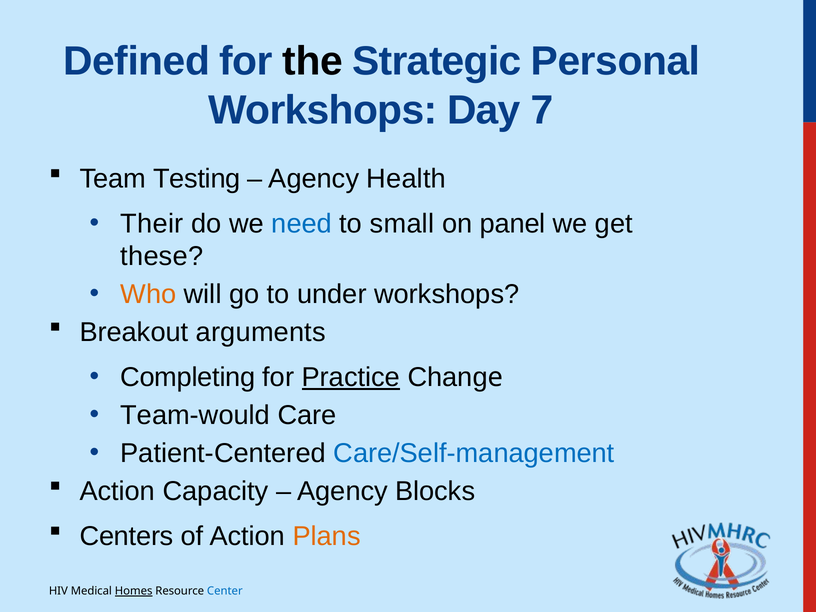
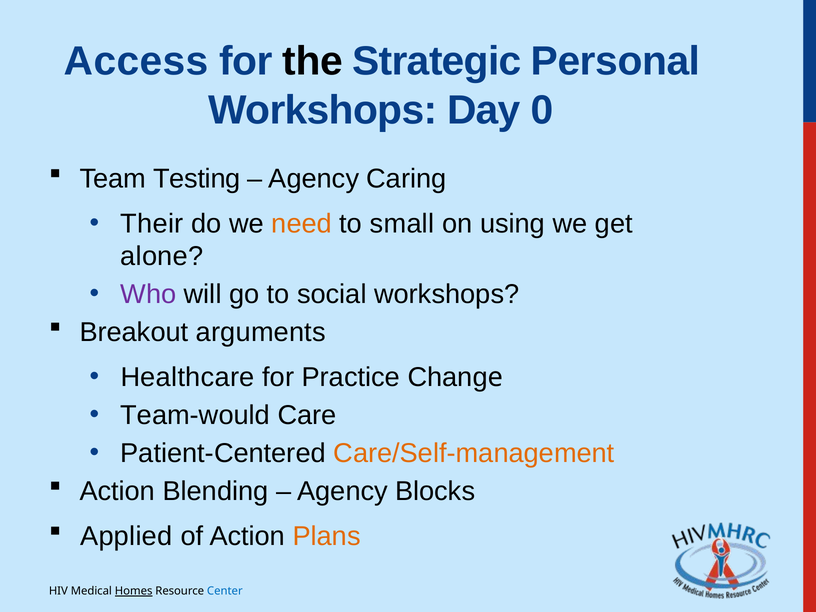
Defined: Defined -> Access
7: 7 -> 0
Health: Health -> Caring
need colour: blue -> orange
panel: panel -> using
these: these -> alone
Who colour: orange -> purple
under: under -> social
Completing: Completing -> Healthcare
Practice underline: present -> none
Care/Self-management colour: blue -> orange
Capacity: Capacity -> Blending
Centers: Centers -> Applied
